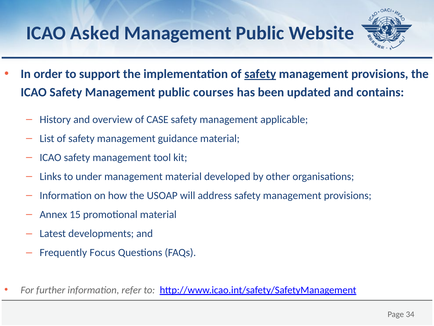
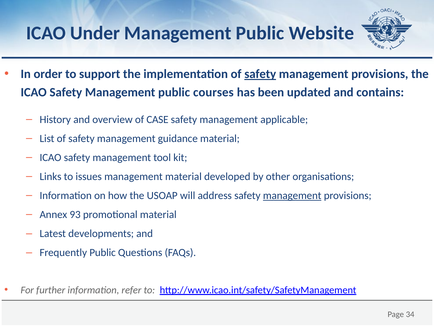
Asked: Asked -> Under
under: under -> issues
management at (292, 195) underline: none -> present
15: 15 -> 93
Frequently Focus: Focus -> Public
